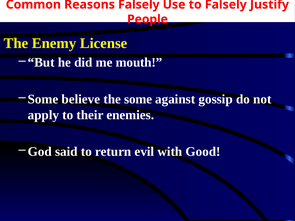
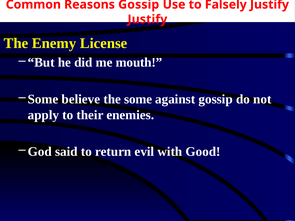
Reasons Falsely: Falsely -> Gossip
People at (148, 19): People -> Justify
